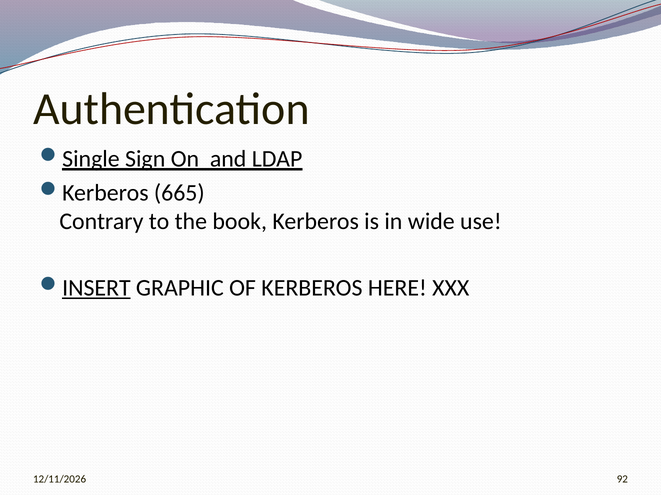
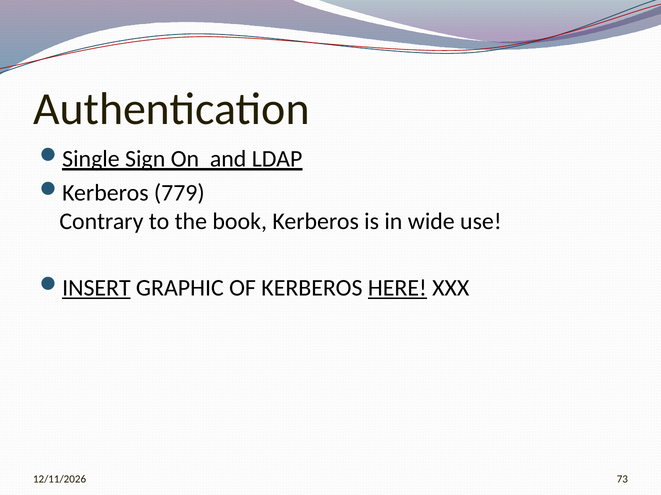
665: 665 -> 779
HERE underline: none -> present
92: 92 -> 73
